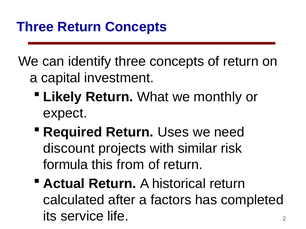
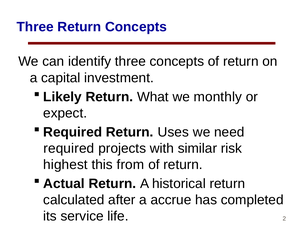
discount: discount -> required
formula: formula -> highest
factors: factors -> accrue
